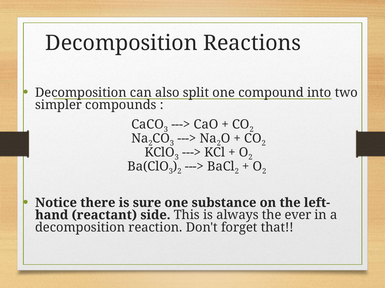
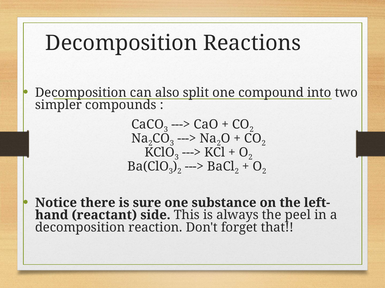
ever: ever -> peel
